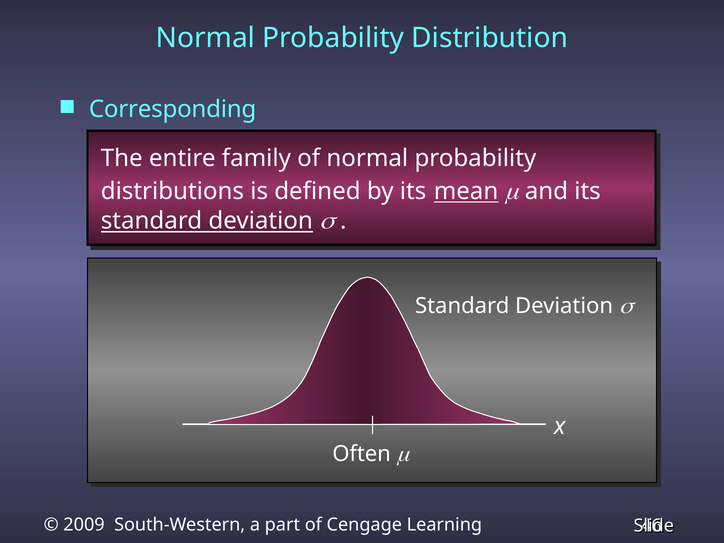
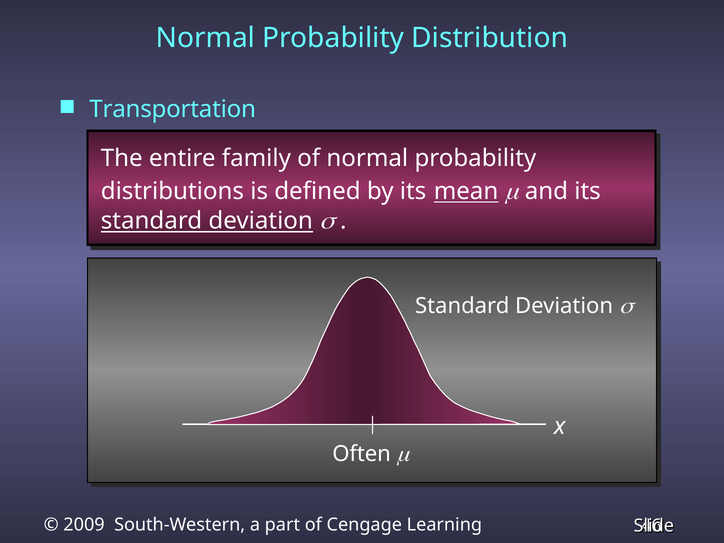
Corresponding: Corresponding -> Transportation
